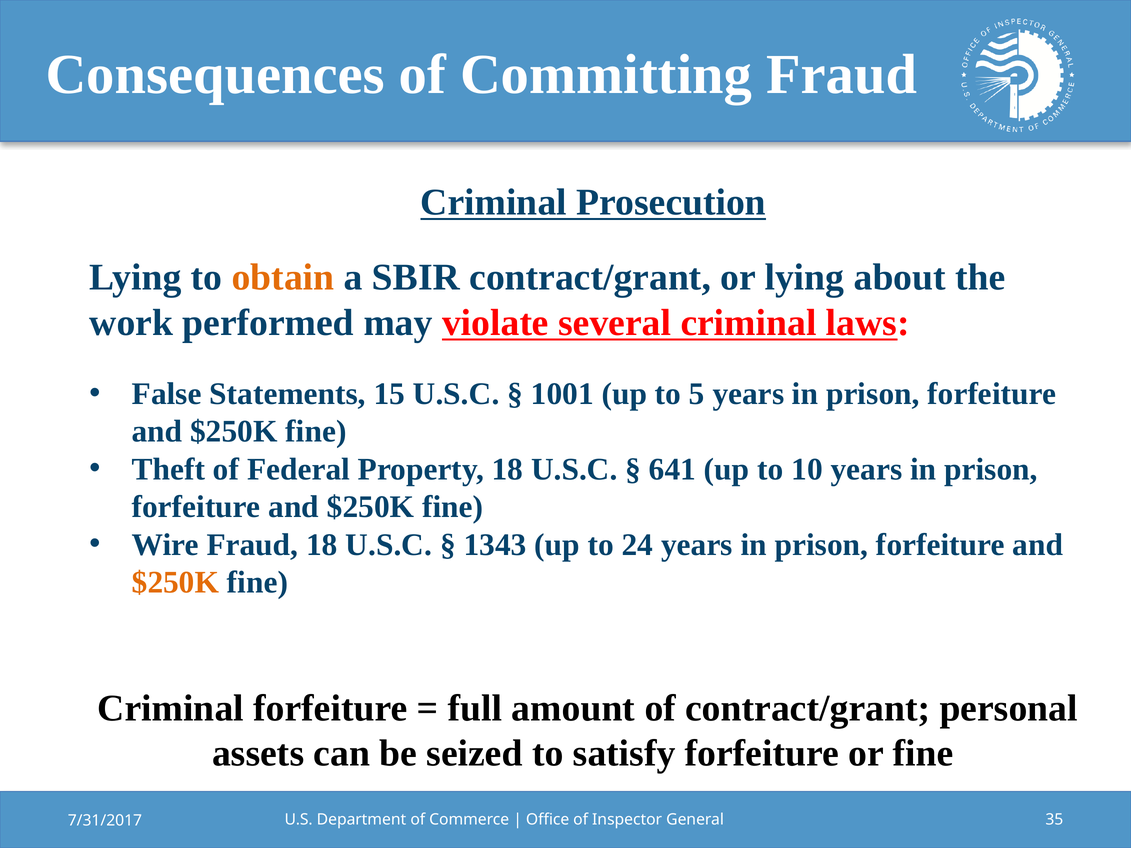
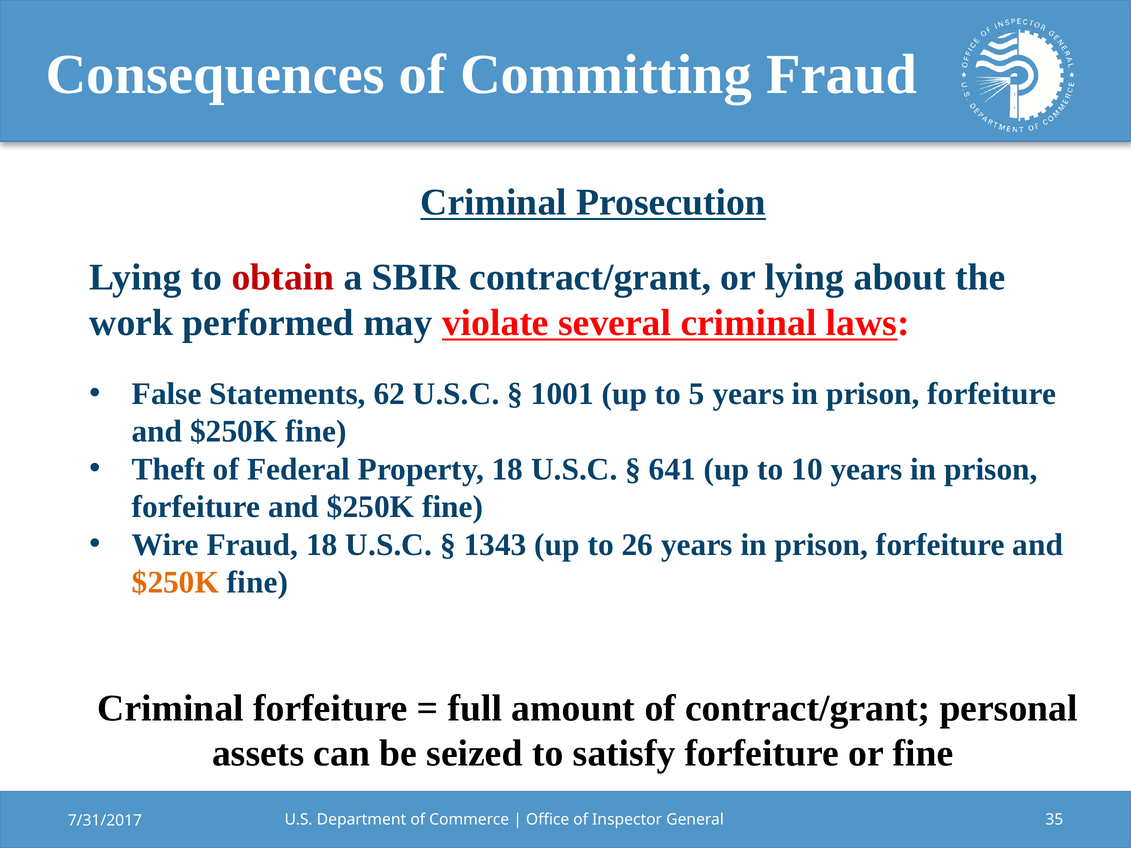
obtain colour: orange -> red
15: 15 -> 62
24: 24 -> 26
